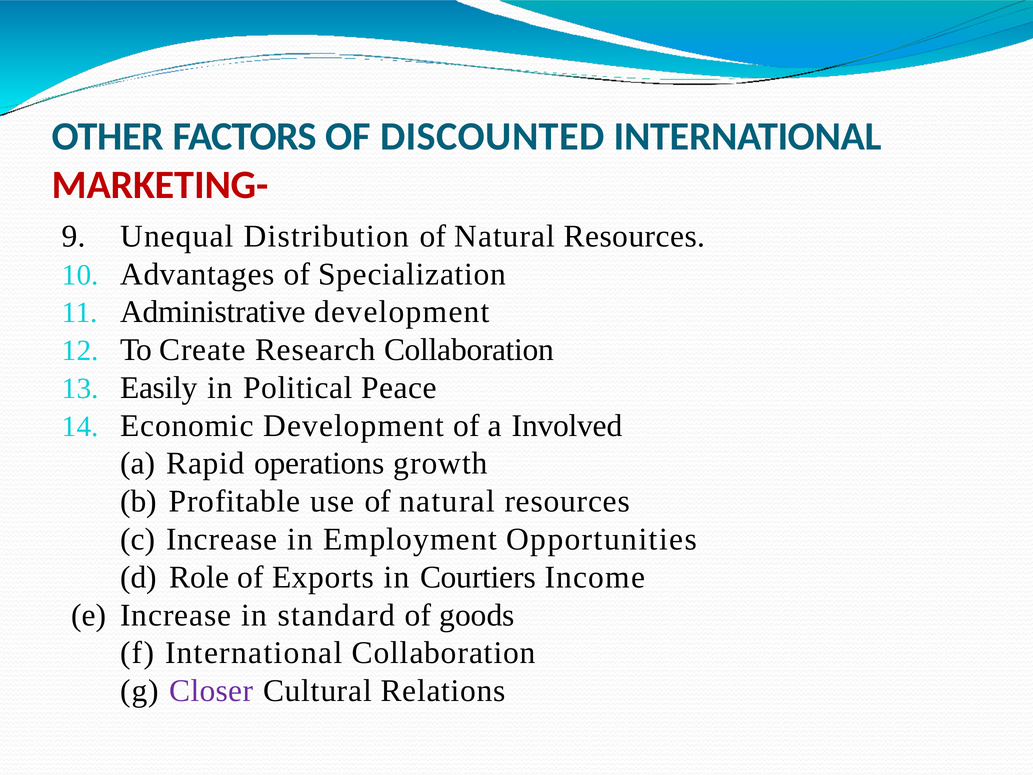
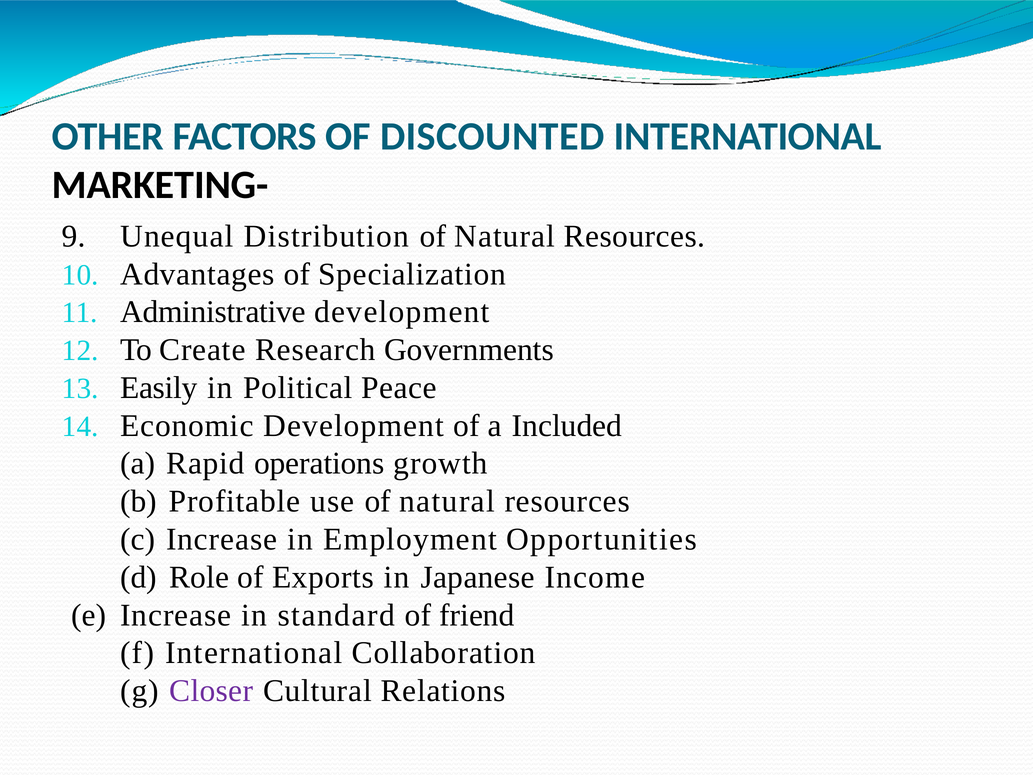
MARKETING- colour: red -> black
Research Collaboration: Collaboration -> Governments
Involved: Involved -> Included
Courtiers: Courtiers -> Japanese
goods: goods -> friend
